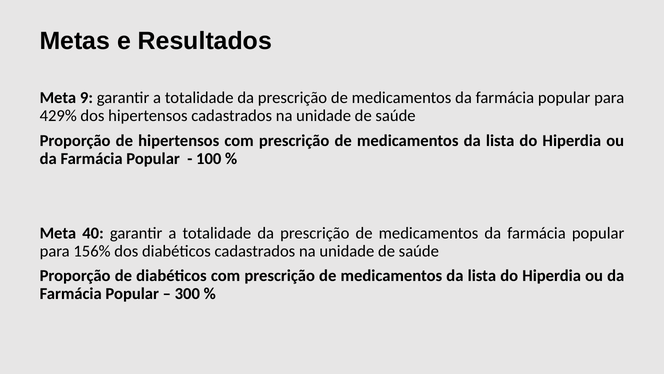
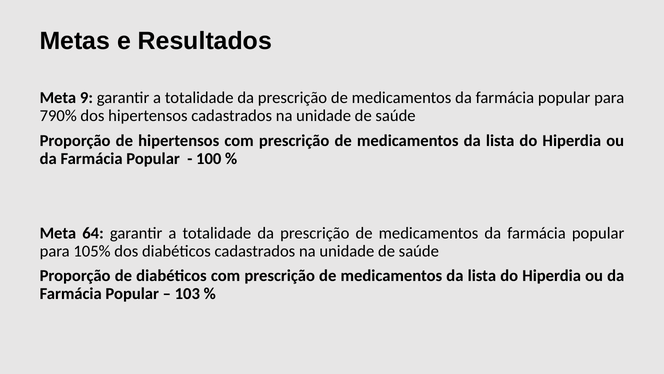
429%: 429% -> 790%
40: 40 -> 64
156%: 156% -> 105%
300: 300 -> 103
